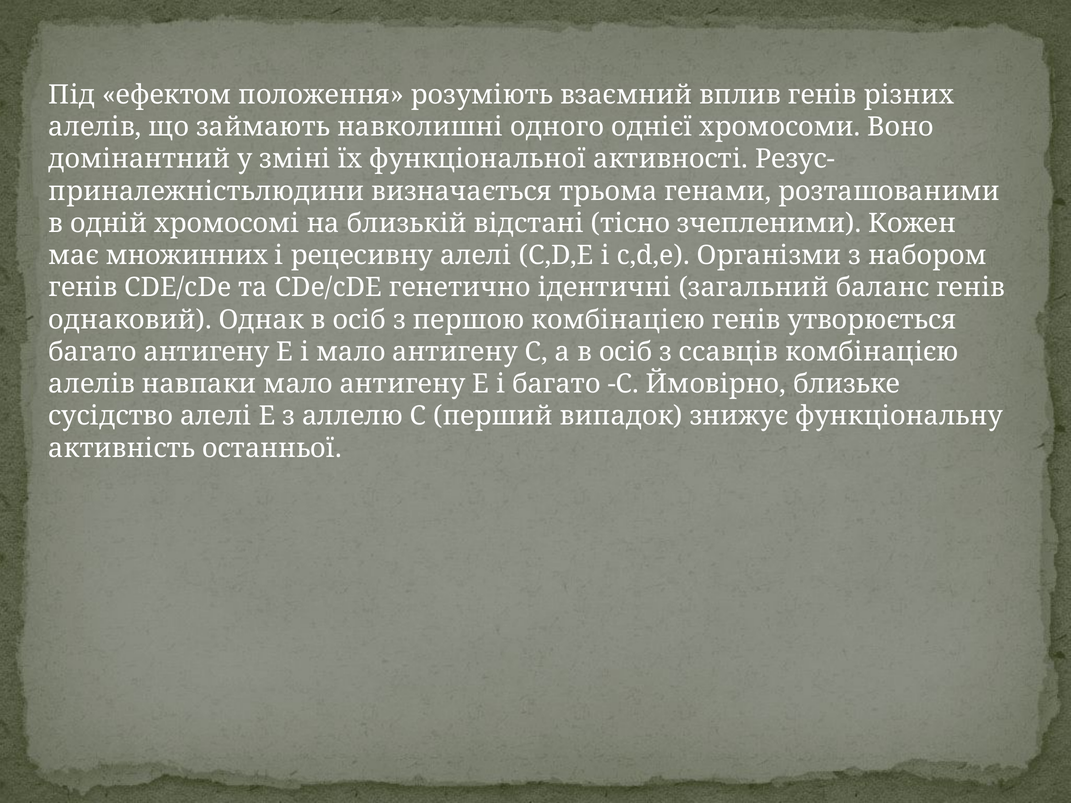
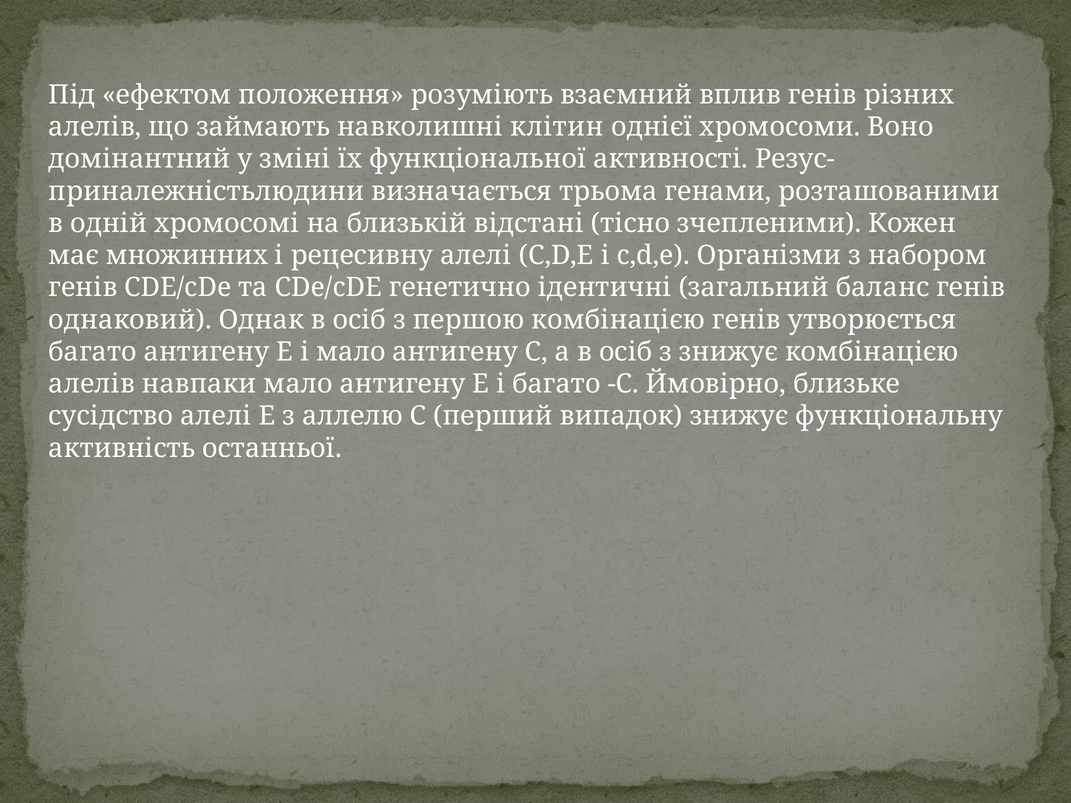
одного: одного -> клітин
з ссавців: ссавців -> знижує
